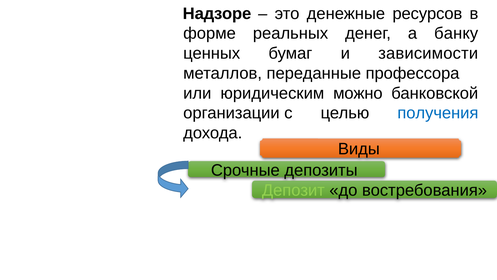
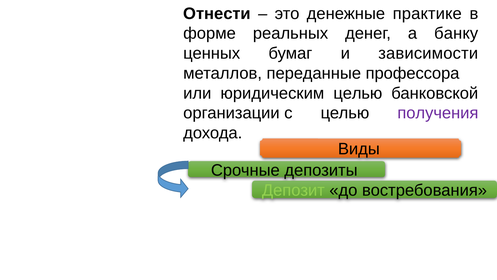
Надзоре: Надзоре -> Отнести
ресурсов: ресурсов -> практике
юридическим можно: можно -> целью
получения colour: blue -> purple
